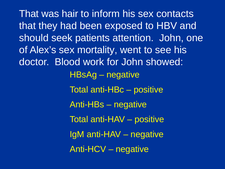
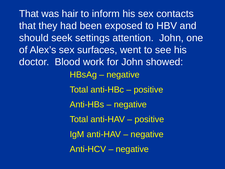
patients: patients -> settings
mortality: mortality -> surfaces
